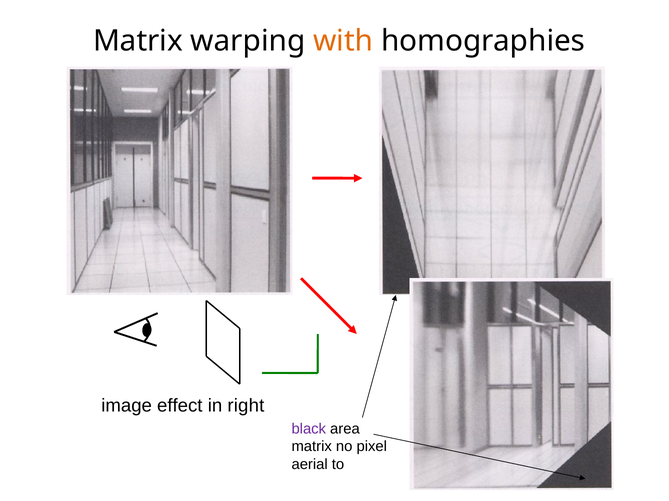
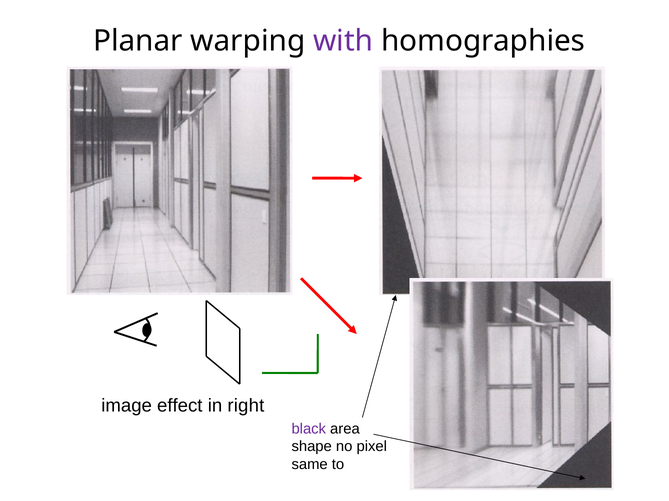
Matrix at (138, 41): Matrix -> Planar
with colour: orange -> purple
matrix at (312, 447): matrix -> shape
aerial: aerial -> same
